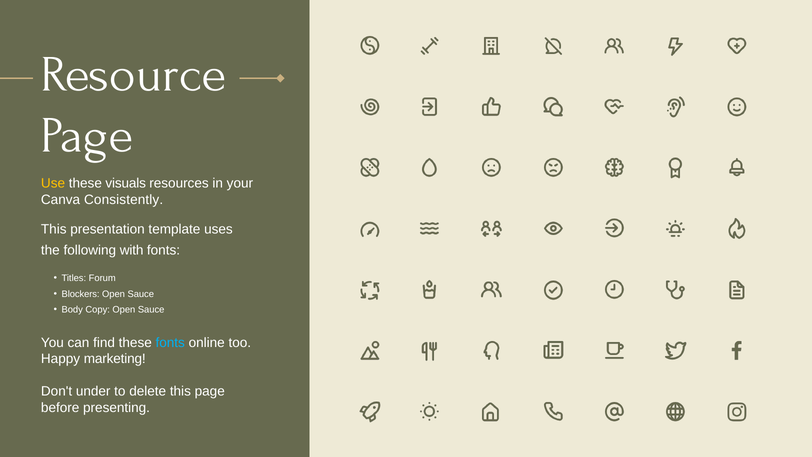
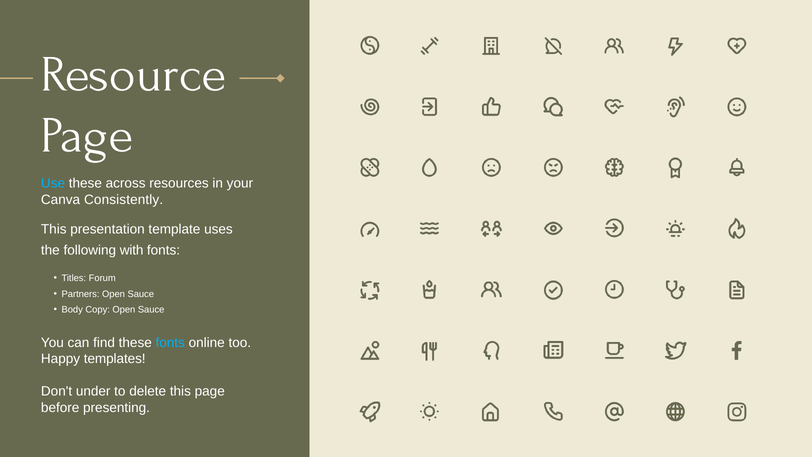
Use colour: yellow -> light blue
visuals: visuals -> across
Blockers: Blockers -> Partners
marketing: marketing -> templates
